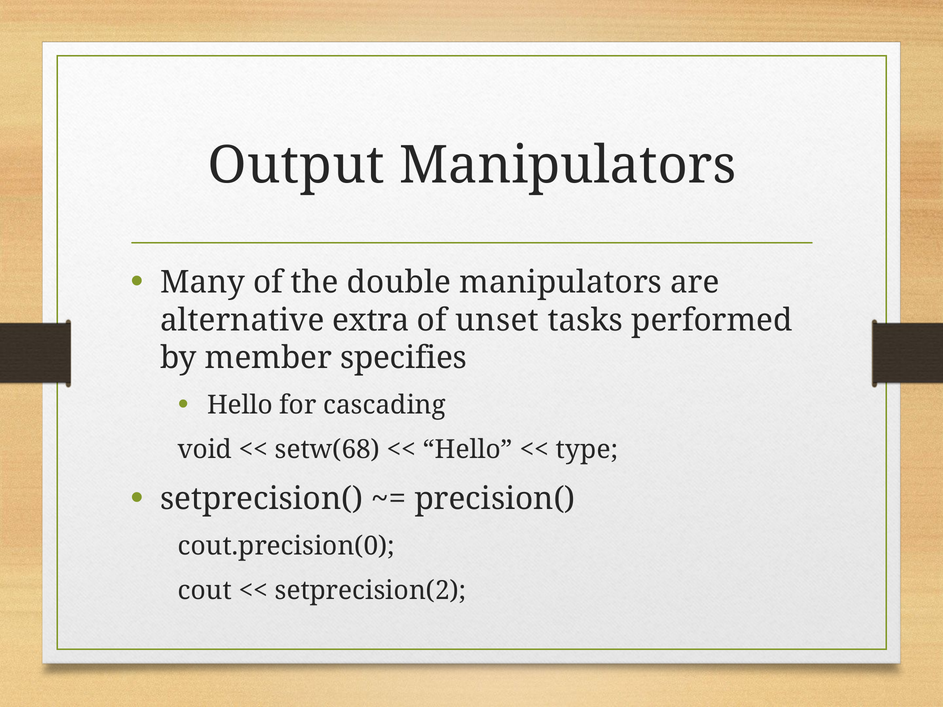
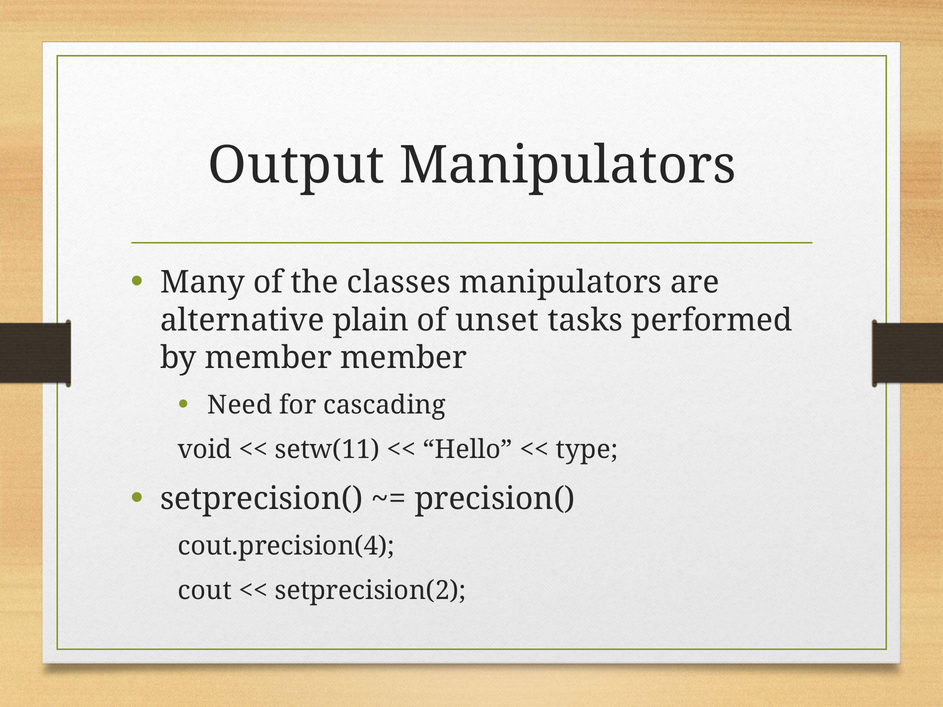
double: double -> classes
extra: extra -> plain
member specifies: specifies -> member
Hello at (240, 405): Hello -> Need
setw(68: setw(68 -> setw(11
cout.precision(0: cout.precision(0 -> cout.precision(4
